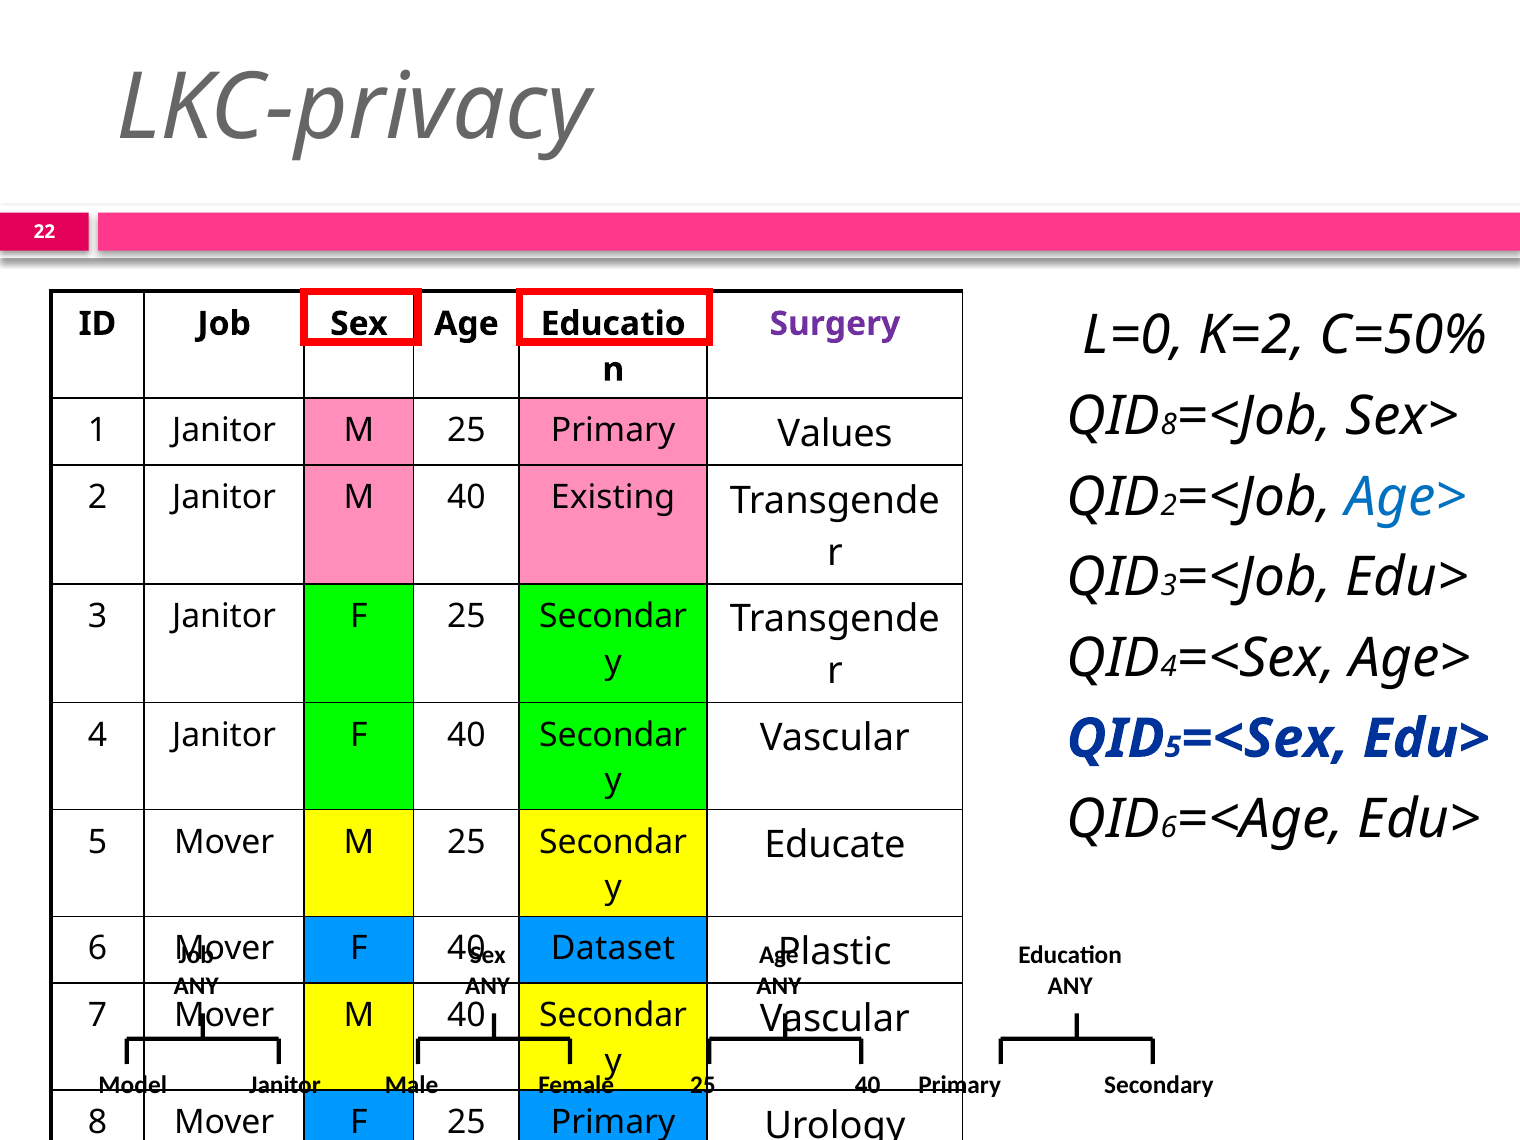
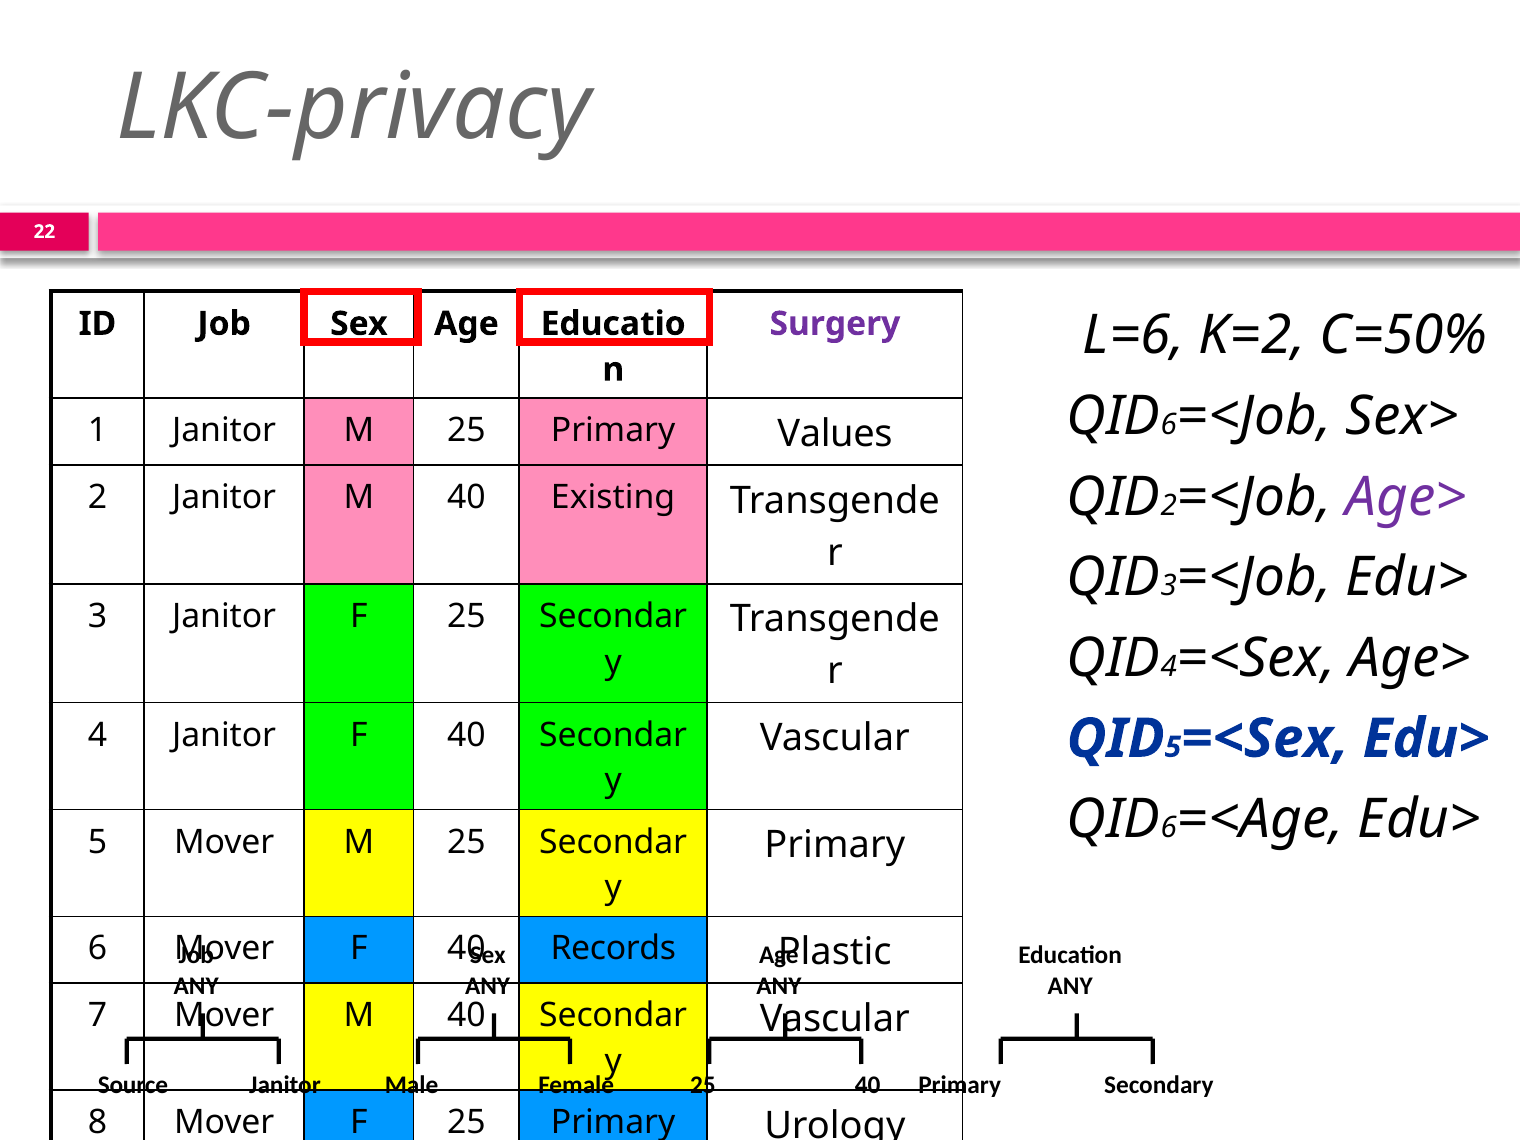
L=0: L=0 -> L=6
8 at (1169, 425): 8 -> 6
Age> at (1406, 497) colour: blue -> purple
Educate at (835, 845): Educate -> Primary
Dataset: Dataset -> Records
Model: Model -> Source
